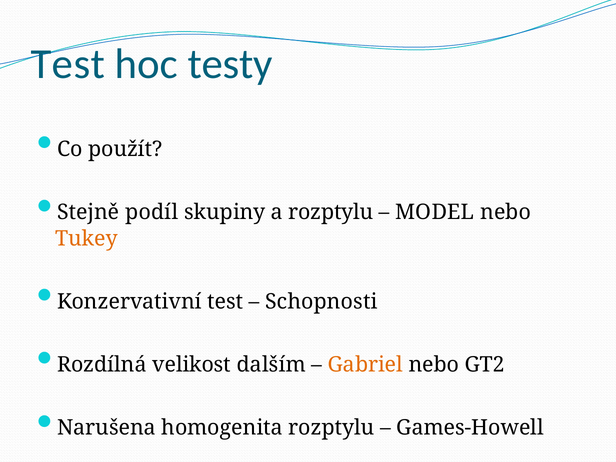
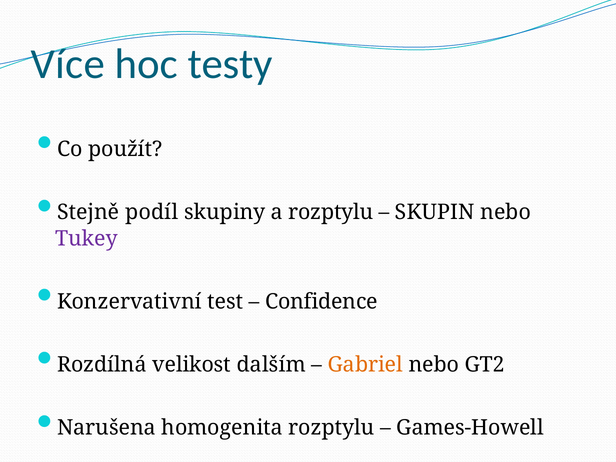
Test at (68, 64): Test -> Více
MODEL: MODEL -> SKUPIN
Tukey colour: orange -> purple
Schopnosti: Schopnosti -> Confidence
